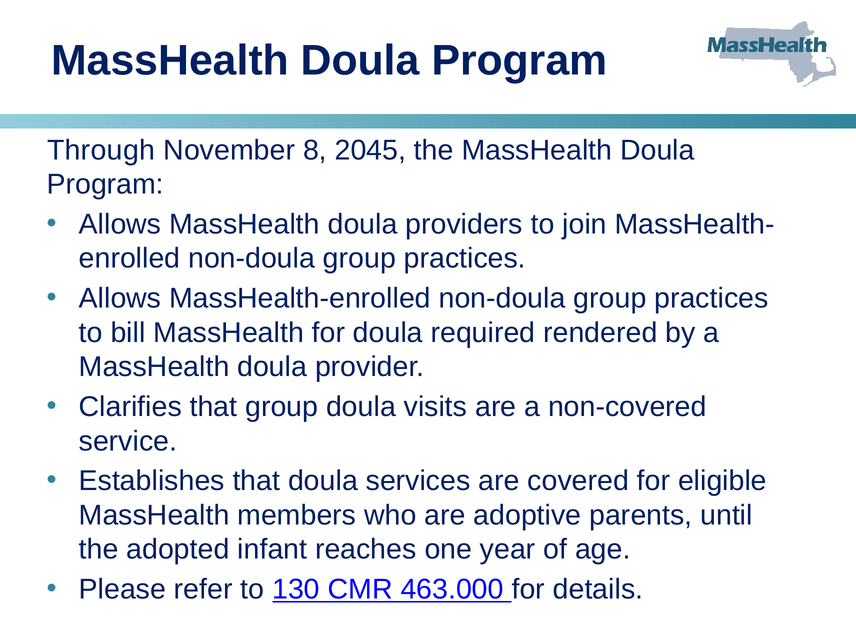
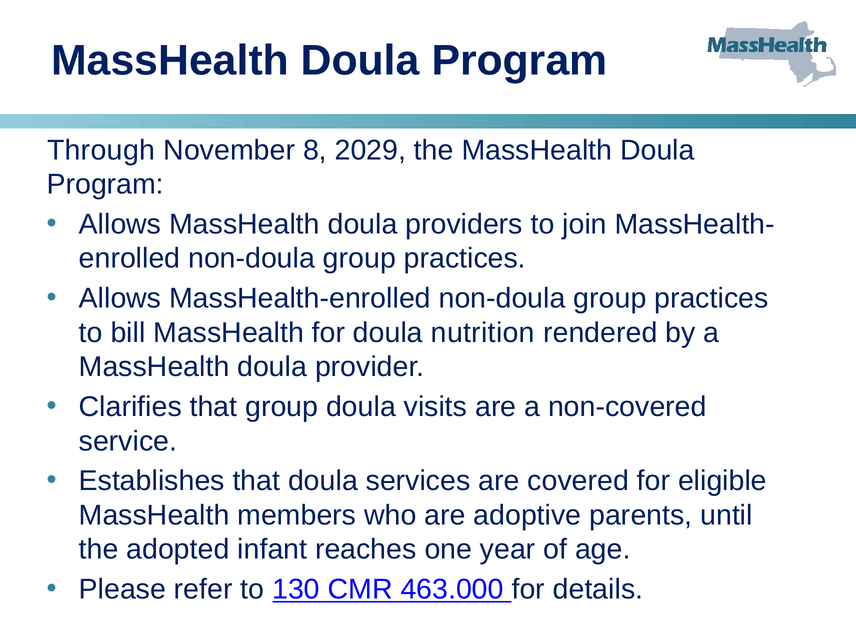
2045: 2045 -> 2029
required: required -> nutrition
